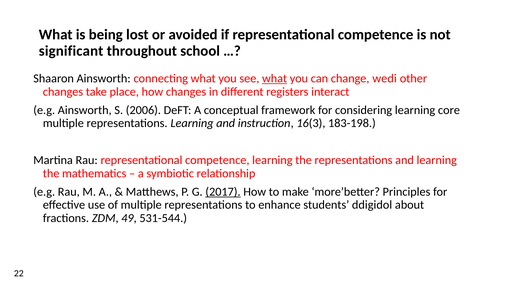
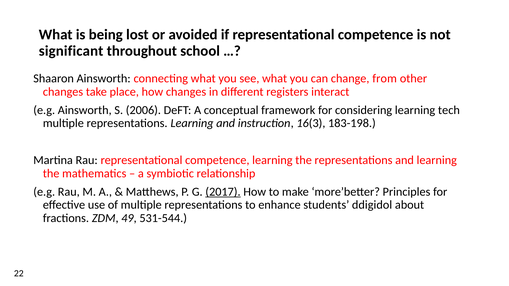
what at (275, 79) underline: present -> none
wedi: wedi -> from
core: core -> tech
